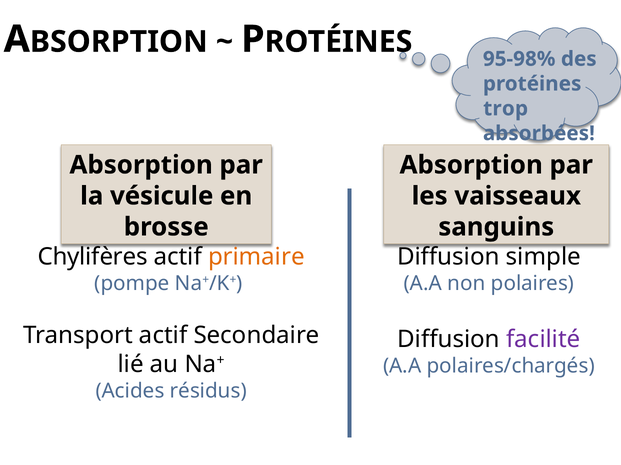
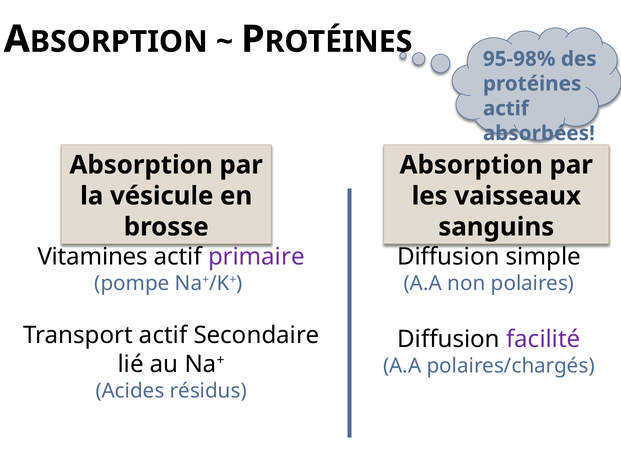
trop at (506, 109): trop -> actif
Chylifères: Chylifères -> Vitamines
primaire colour: orange -> purple
